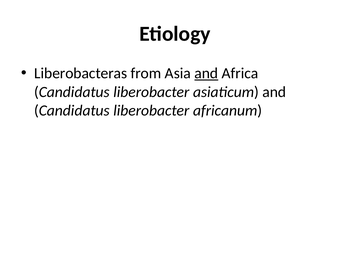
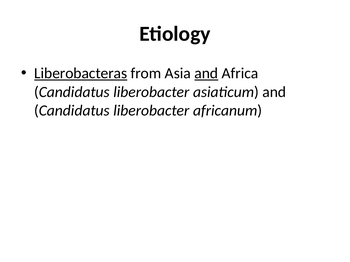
Liberobacteras underline: none -> present
